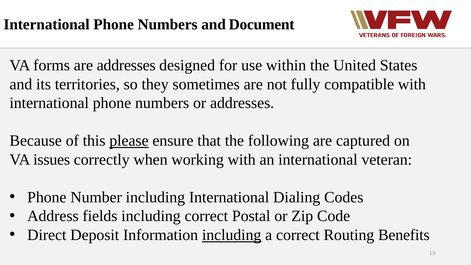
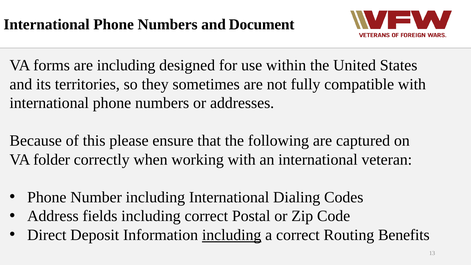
are addresses: addresses -> including
please underline: present -> none
issues: issues -> folder
